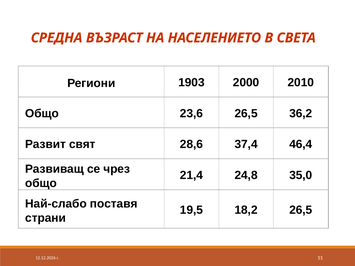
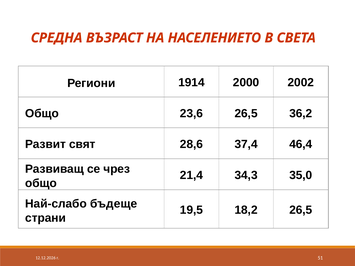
1903: 1903 -> 1914
2010: 2010 -> 2002
24,8: 24,8 -> 34,3
поставя: поставя -> бъдеще
